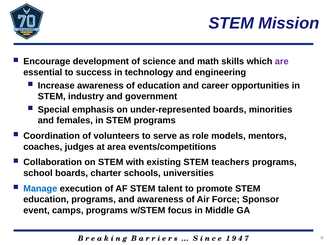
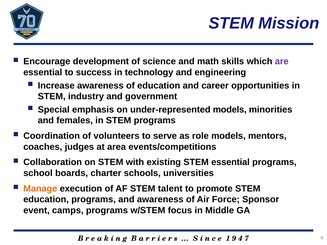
under-represented boards: boards -> models
STEM teachers: teachers -> essential
Manage colour: blue -> orange
